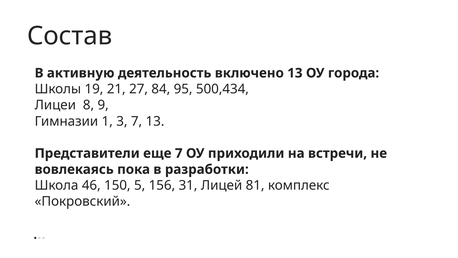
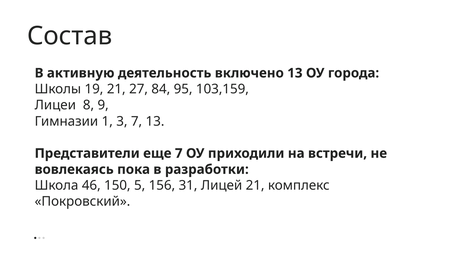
500,434: 500,434 -> 103,159
Лицей 81: 81 -> 21
